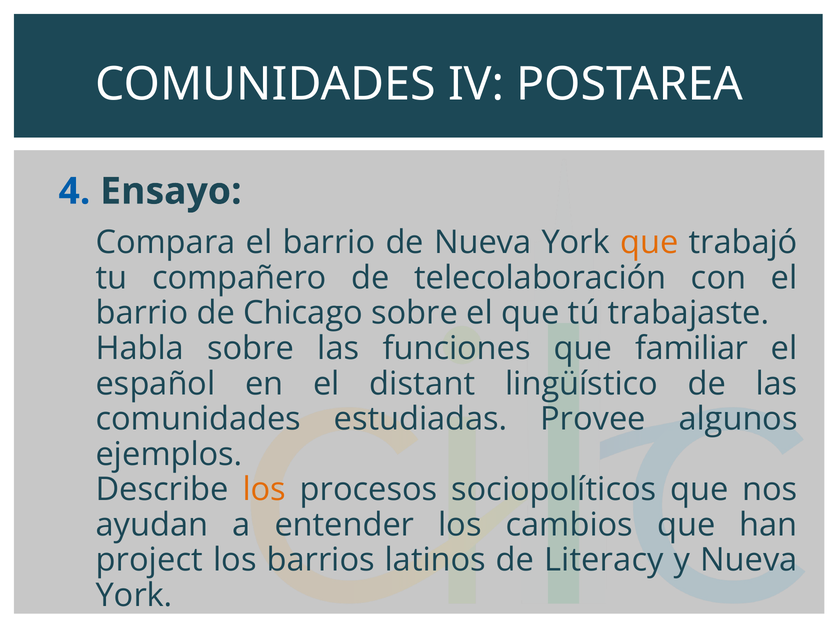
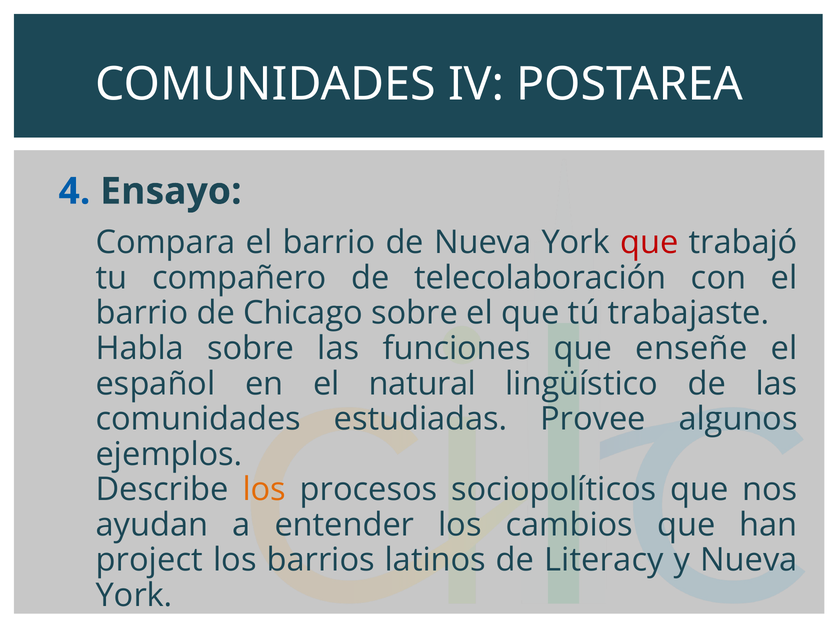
que at (649, 242) colour: orange -> red
familiar: familiar -> enseñe
distant: distant -> natural
